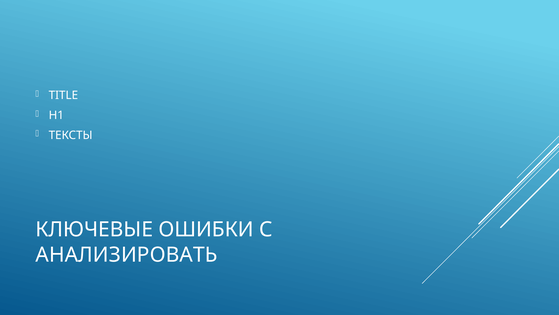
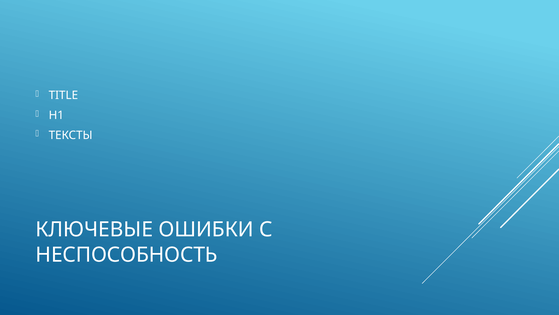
АНАЛИЗИРОВАТЬ: АНАЛИЗИРОВАТЬ -> НЕСПОСОБНОСТЬ
